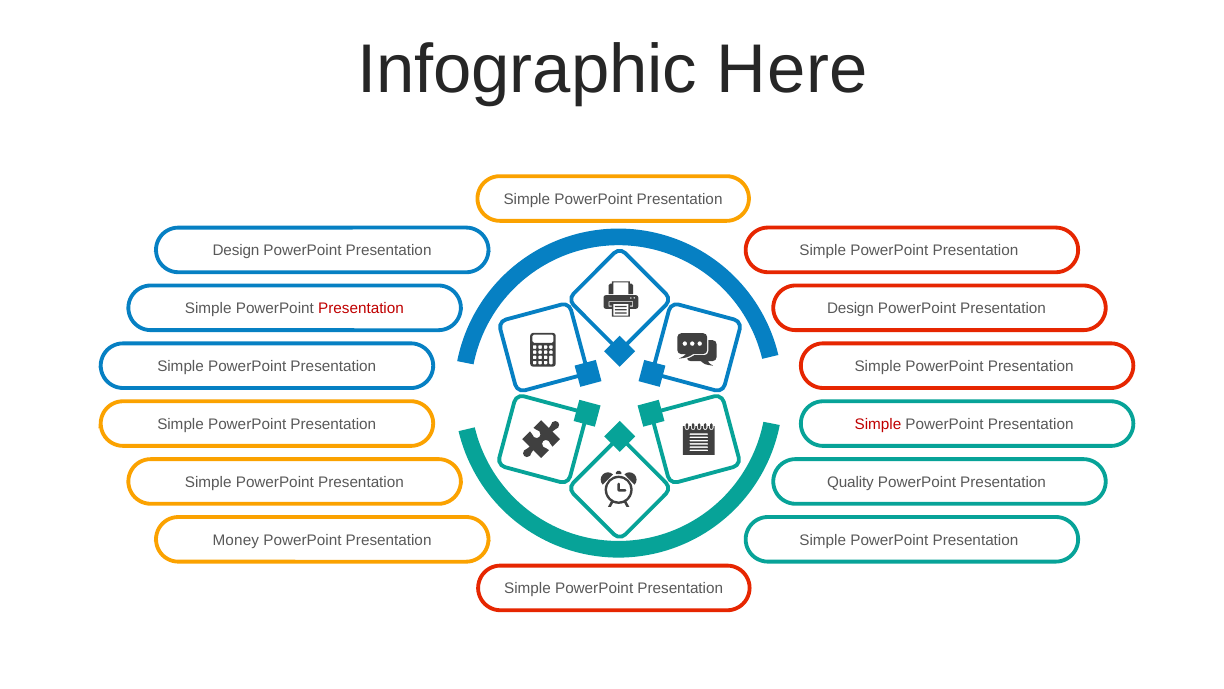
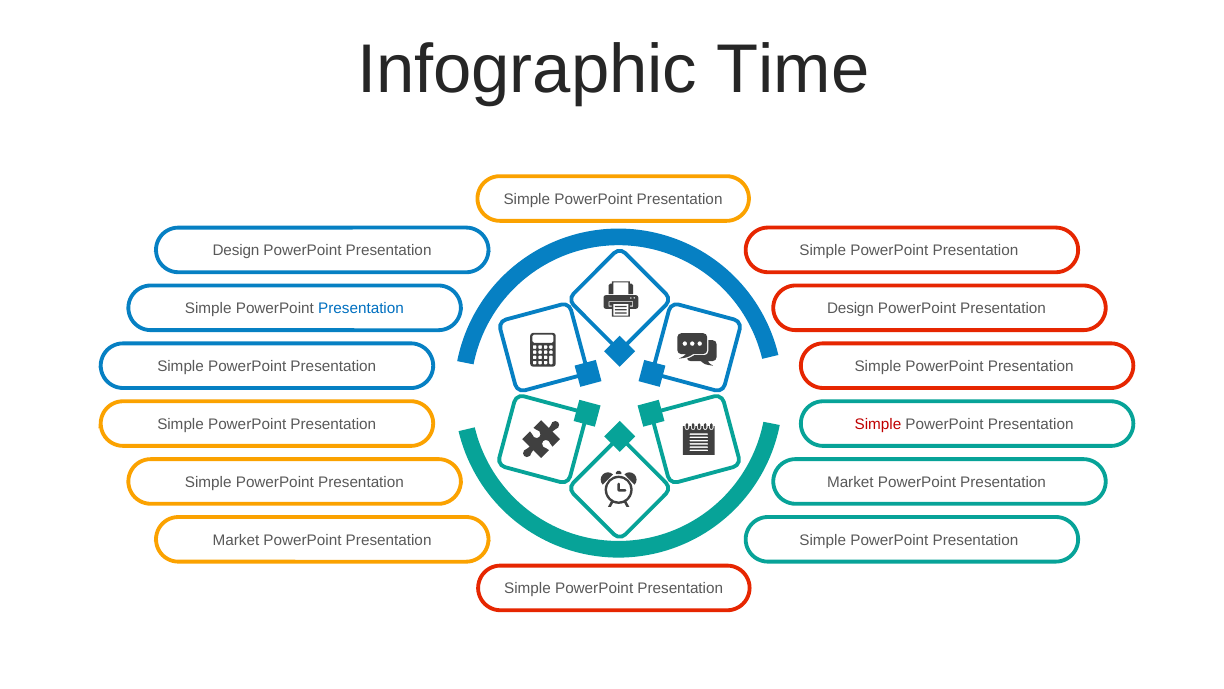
Here: Here -> Time
Presentation at (361, 308) colour: red -> blue
Quality at (850, 482): Quality -> Market
Money at (236, 540): Money -> Market
